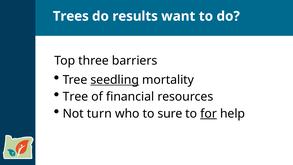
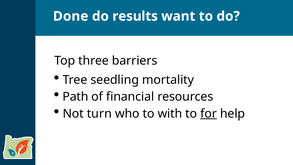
Trees: Trees -> Done
seedling underline: present -> none
Tree at (75, 97): Tree -> Path
sure: sure -> with
